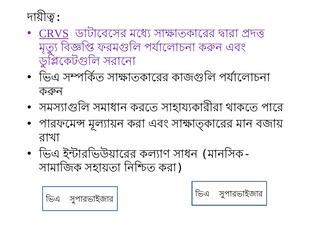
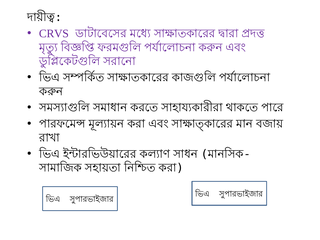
CRVS underline: present -> none
